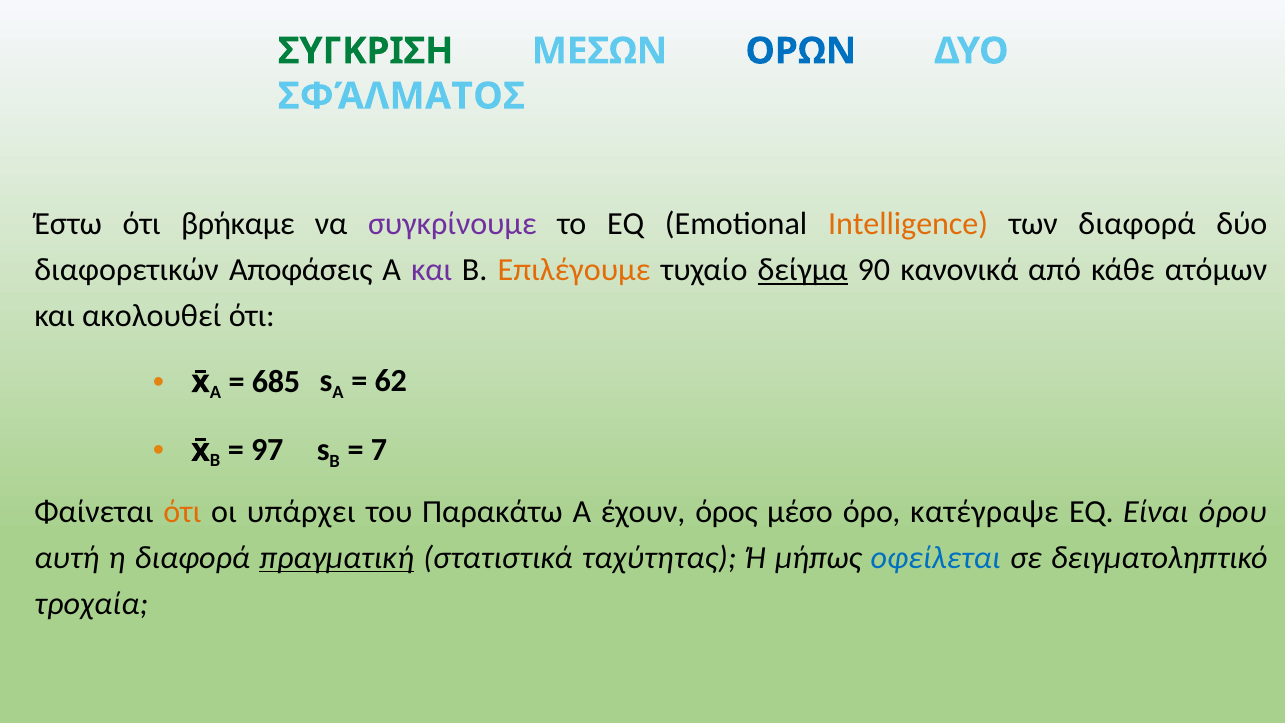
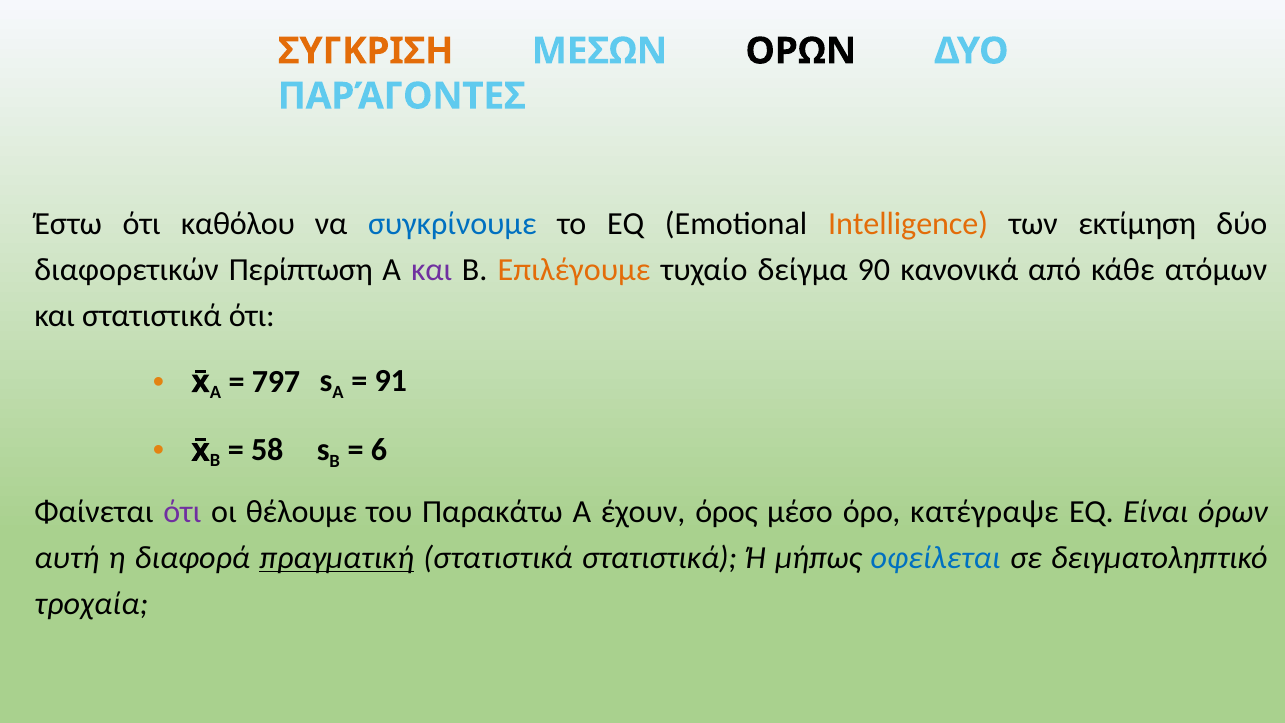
ΣΥΓΚΡΙΣΗ colour: green -> orange
ΟΡΩΝ colour: blue -> black
ΣΦΆΛΜΑΤΟΣ: ΣΦΆΛΜΑΤΟΣ -> ΠΑΡΆΓΟΝΤΕΣ
βρήκαμε: βρήκαμε -> καθόλου
συγκρίνουμε colour: purple -> blue
των διαφορά: διαφορά -> εκτίμηση
Αποφάσεις: Αποφάσεις -> Περίπτωση
δείγμα underline: present -> none
και ακολουθεί: ακολουθεί -> στατιστικά
685: 685 -> 797
62: 62 -> 91
97: 97 -> 58
7: 7 -> 6
ότι at (182, 511) colour: orange -> purple
υπάρχει: υπάρχει -> θέλουμε
όρου: όρου -> όρων
στατιστικά ταχύτητας: ταχύτητας -> στατιστικά
